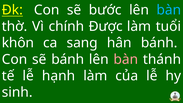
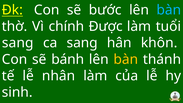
khôn at (18, 43): khôn -> sang
hân bánh: bánh -> khôn
bàn at (126, 59) colour: pink -> yellow
hạnh: hạnh -> nhân
